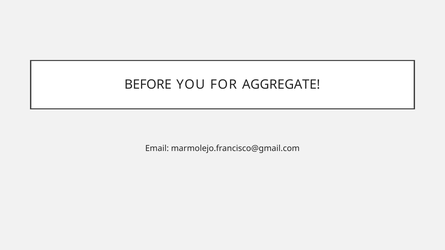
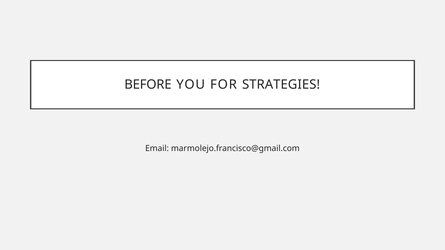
AGGREGATE: AGGREGATE -> STRATEGIES
